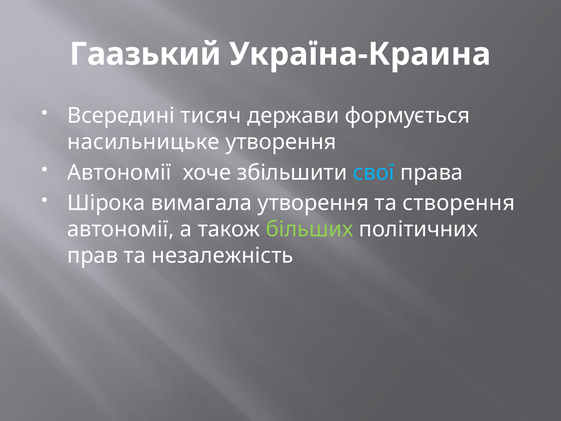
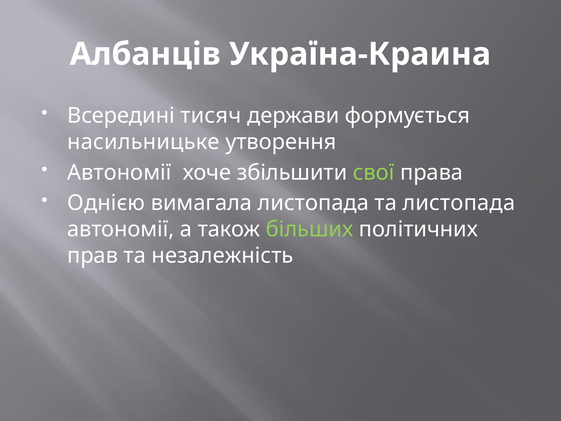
Гаазький: Гаазький -> Албанців
свої colour: light blue -> light green
Шірока: Шірока -> Однією
вимагала утворення: утворення -> листопада
та створення: створення -> листопада
